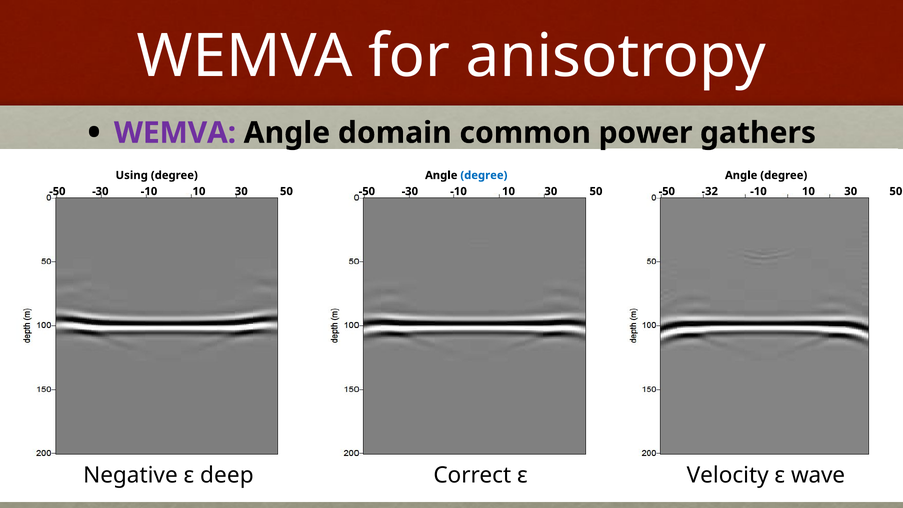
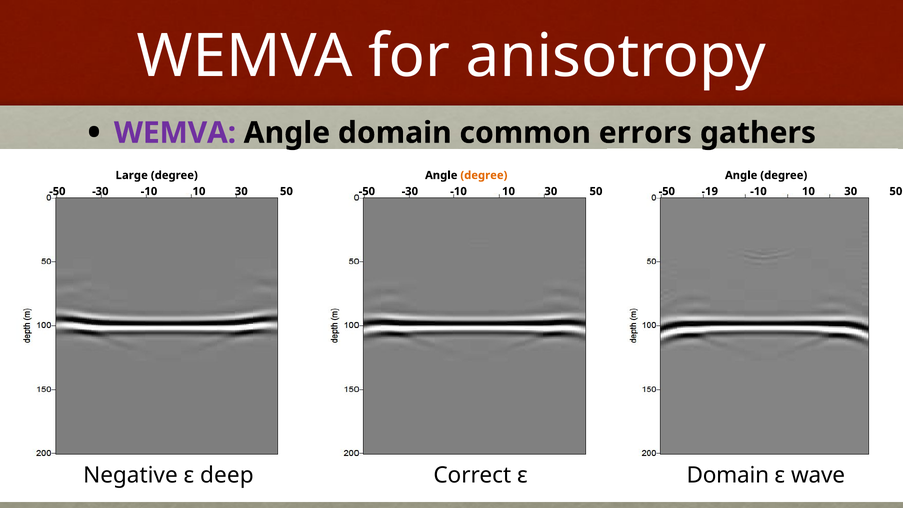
power: power -> errors
Using: Using -> Large
degree at (484, 175) colour: blue -> orange
-32: -32 -> -19
ε Velocity: Velocity -> Domain
